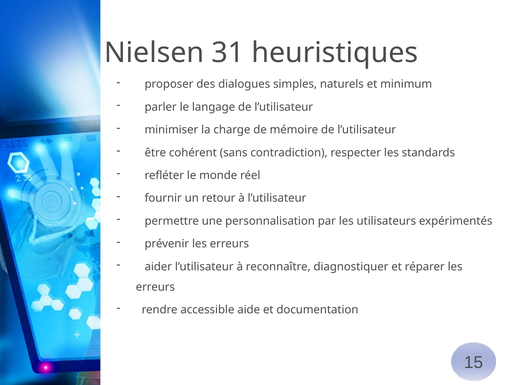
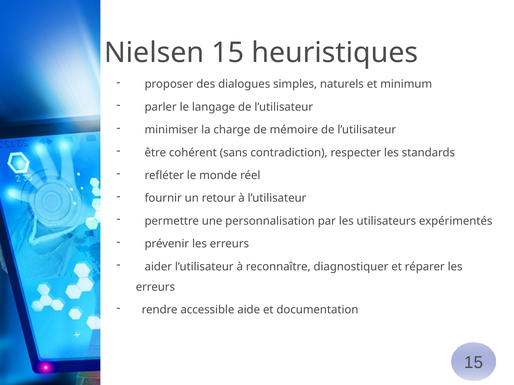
Nielsen 31: 31 -> 15
